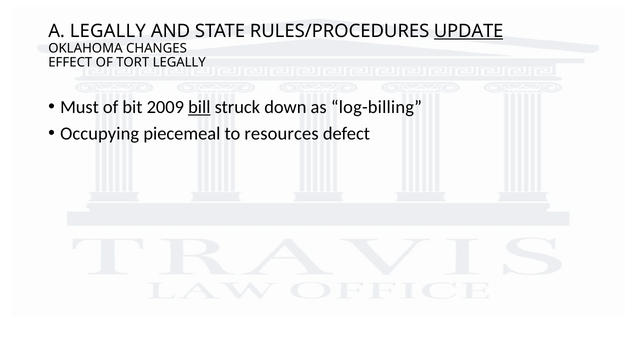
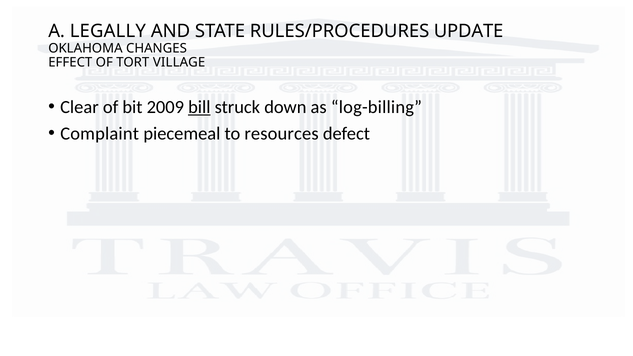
UPDATE underline: present -> none
TORT LEGALLY: LEGALLY -> VILLAGE
Must: Must -> Clear
Occupying: Occupying -> Complaint
